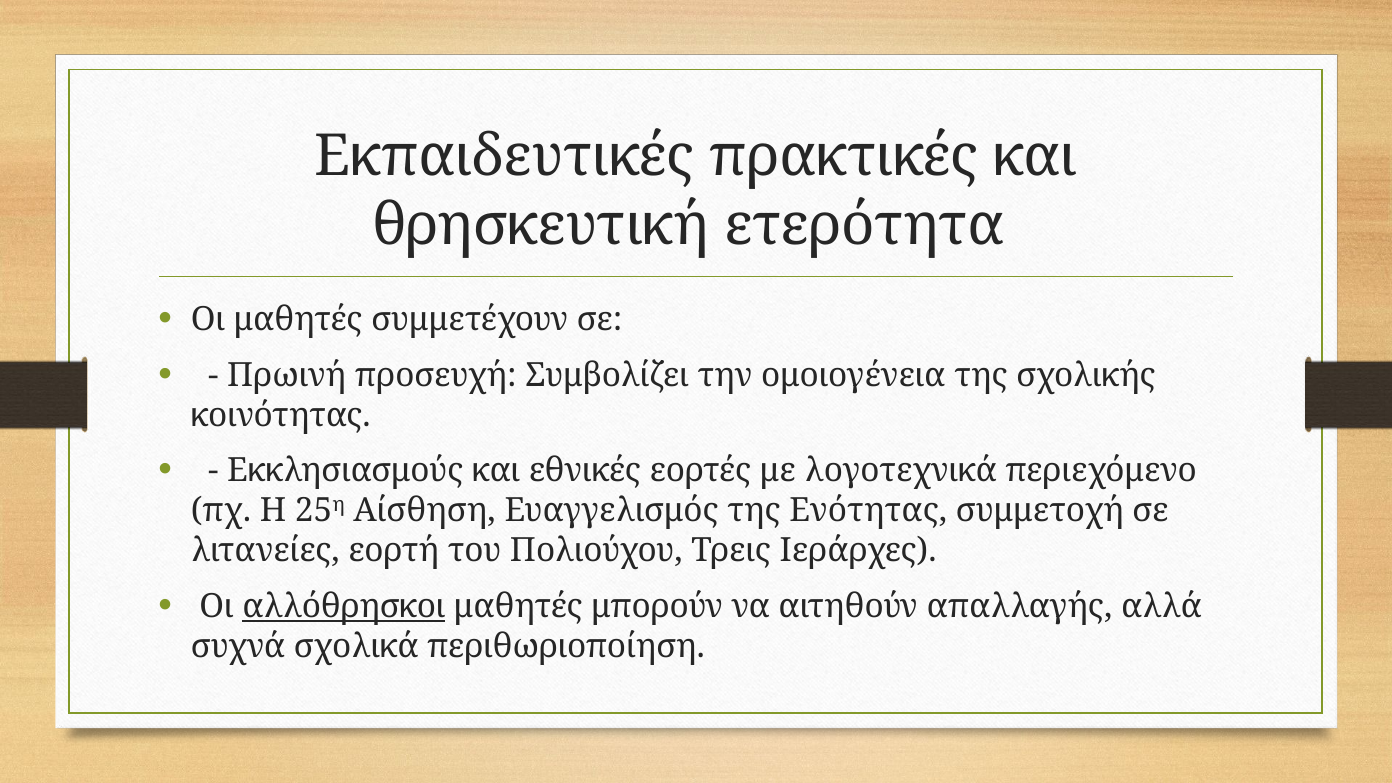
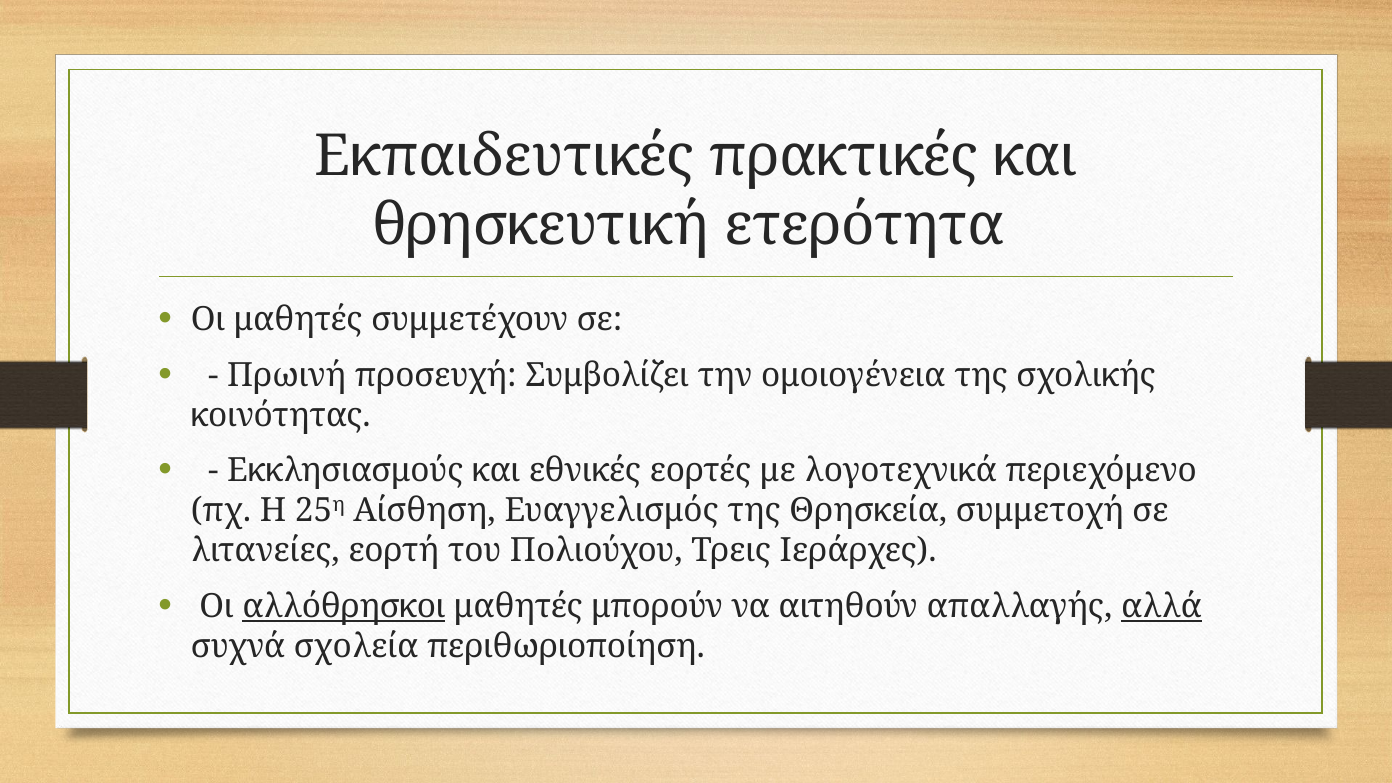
Ενότητας: Ενότητας -> Θρησκεία
αλλά underline: none -> present
σχολικά: σχολικά -> σχολεία
